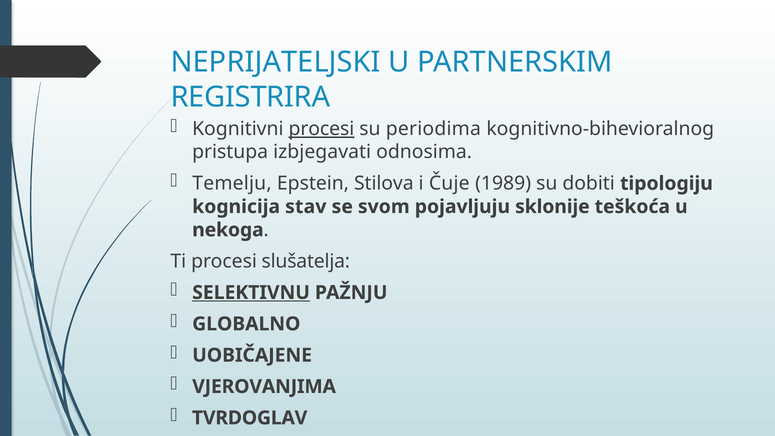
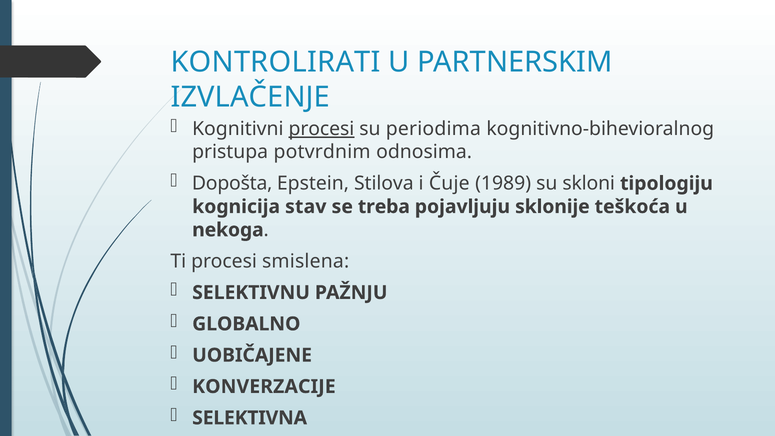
NEPRIJATELJSKI: NEPRIJATELJSKI -> KONTROLIRATI
REGISTRIRA: REGISTRIRA -> IZVLAČENJE
izbjegavati: izbjegavati -> potvrdnim
Temelju: Temelju -> Dopošta
dobiti: dobiti -> skloni
svom: svom -> treba
slušatelja: slušatelja -> smislena
SELEKTIVNU underline: present -> none
VJEROVANJIMA: VJEROVANJIMA -> KONVERZACIJE
TVRDOGLAV: TVRDOGLAV -> SELEKTIVNA
